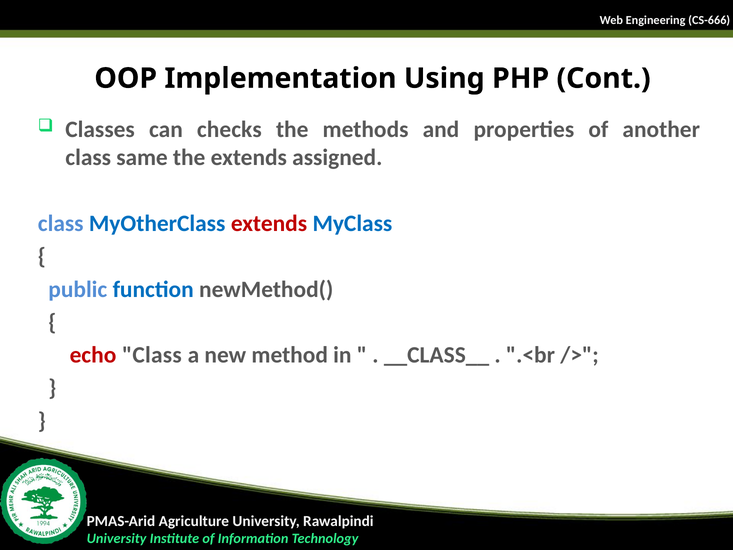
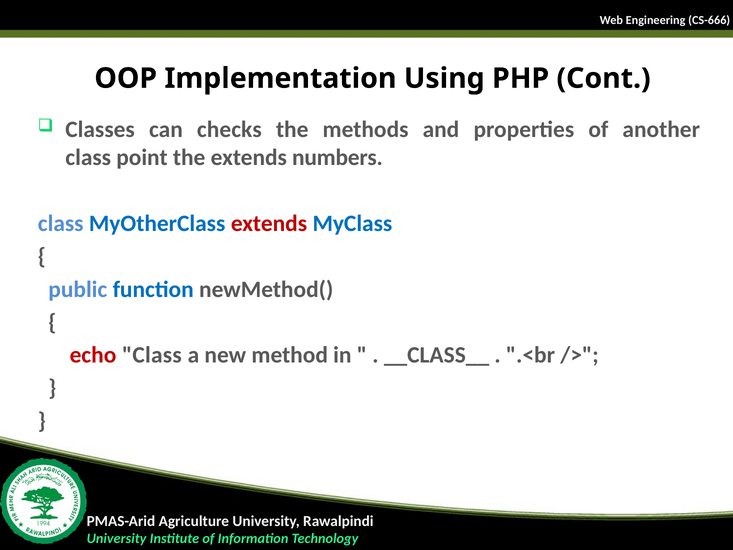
same: same -> point
assigned: assigned -> numbers
